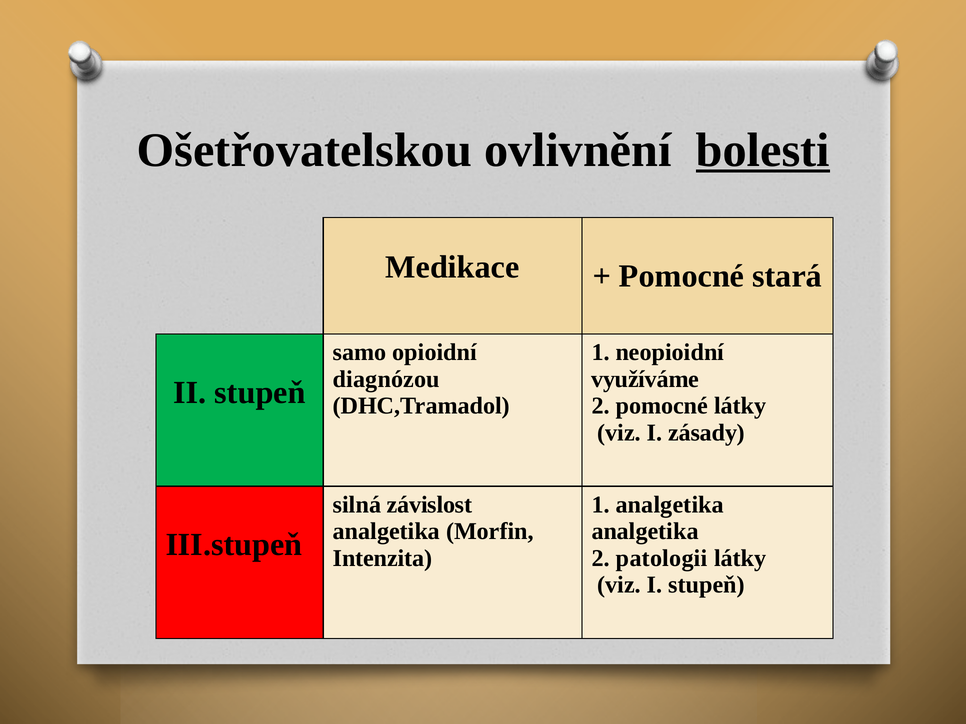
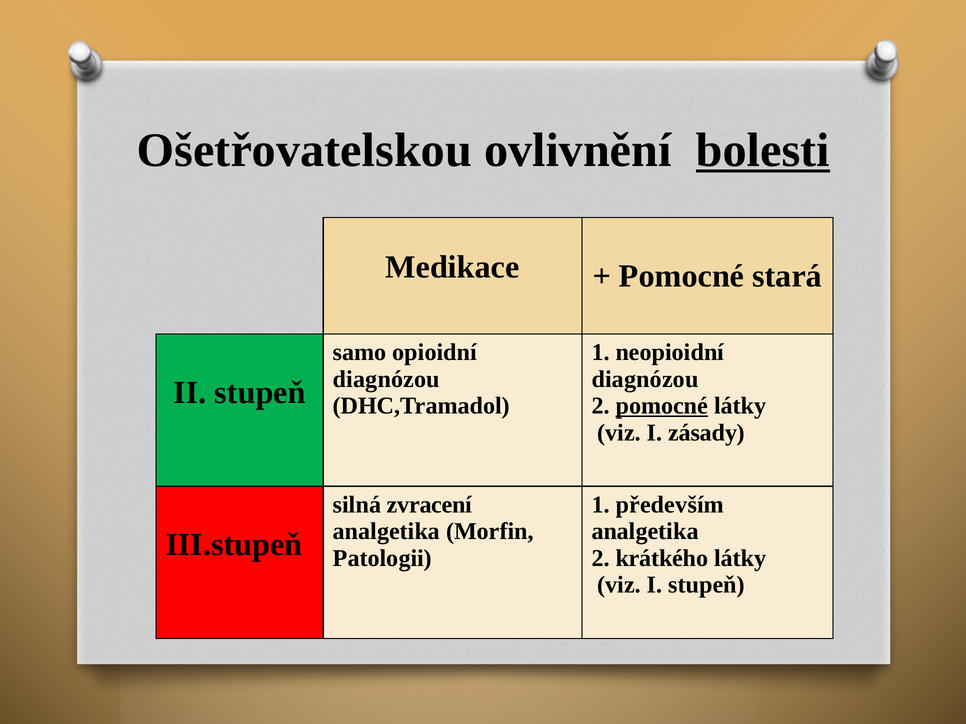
využíváme at (645, 379): využíváme -> diagnózou
pomocné at (662, 406) underline: none -> present
závislost: závislost -> zvracení
1 analgetika: analgetika -> především
Intenzita: Intenzita -> Patologii
patologii: patologii -> krátkého
